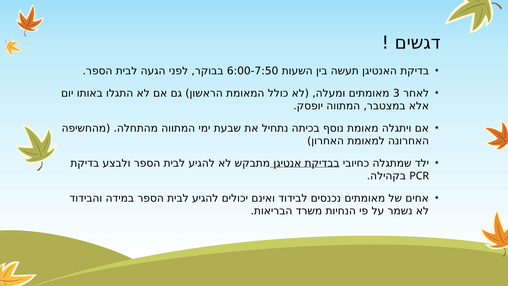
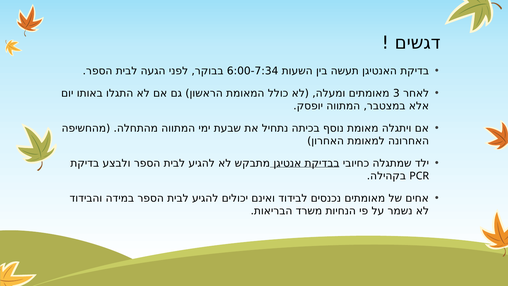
6:00-7:50: 6:00-7:50 -> 6:00-7:34
